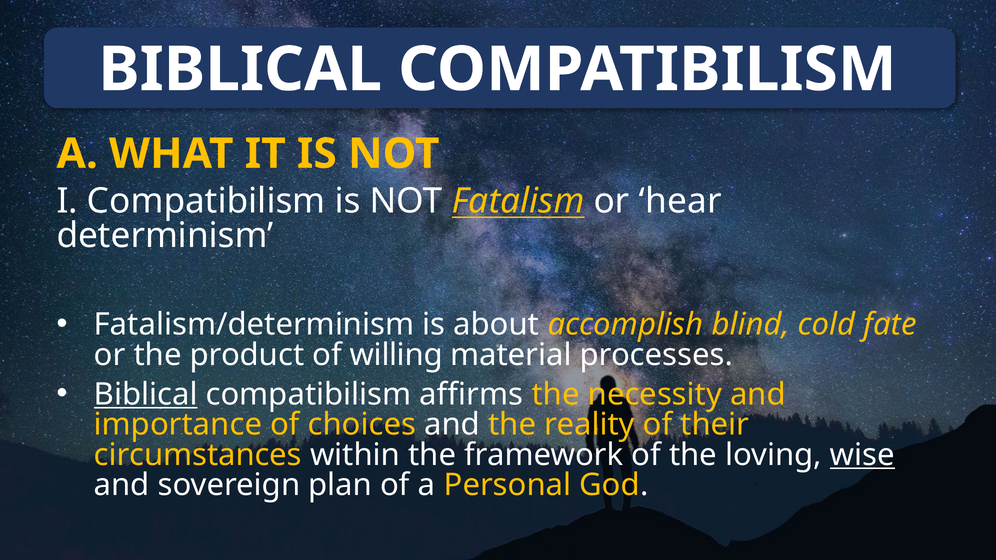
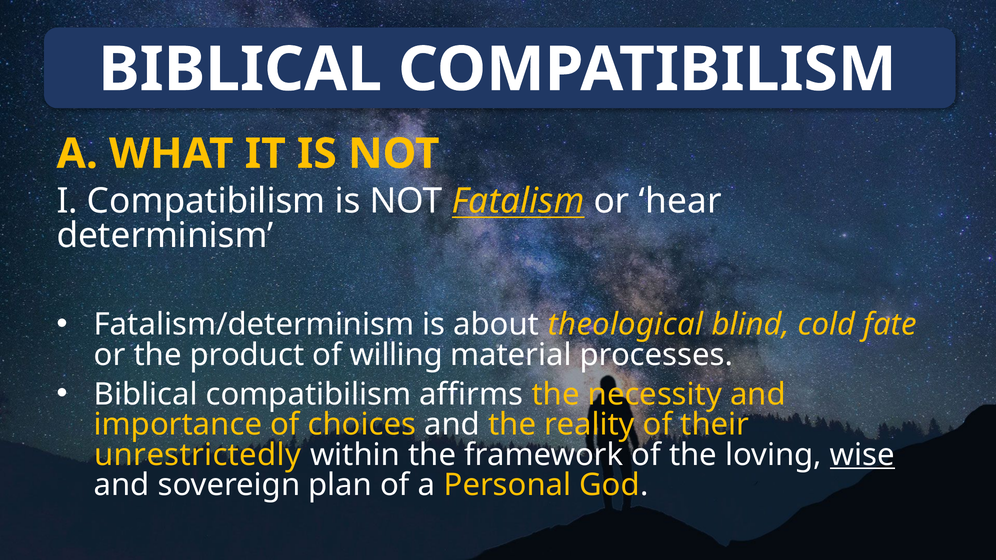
accomplish: accomplish -> theological
Biblical at (146, 395) underline: present -> none
circumstances: circumstances -> unrestrictedly
